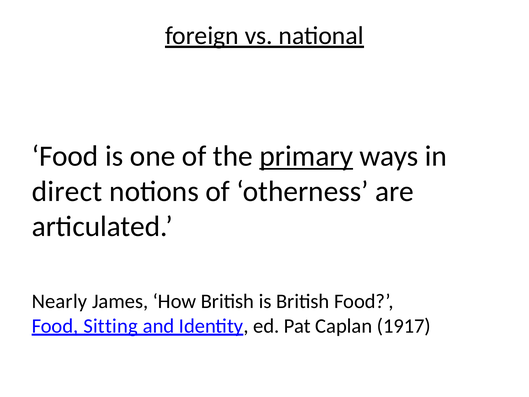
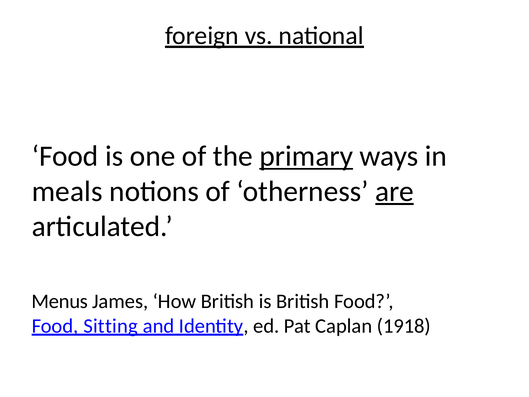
direct: direct -> meals
are underline: none -> present
Nearly: Nearly -> Menus
1917: 1917 -> 1918
